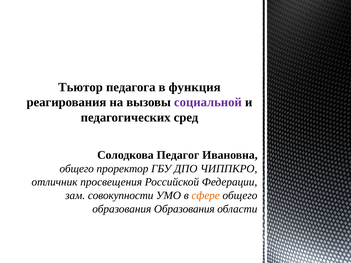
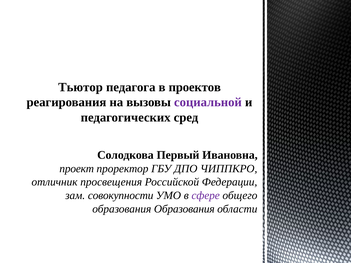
функция: функция -> проектов
Педагог: Педагог -> Первый
общего at (77, 169): общего -> проект
сфере colour: orange -> purple
